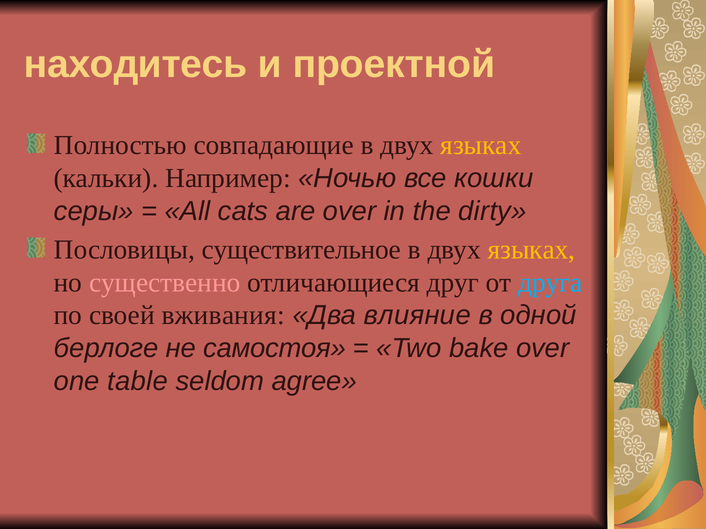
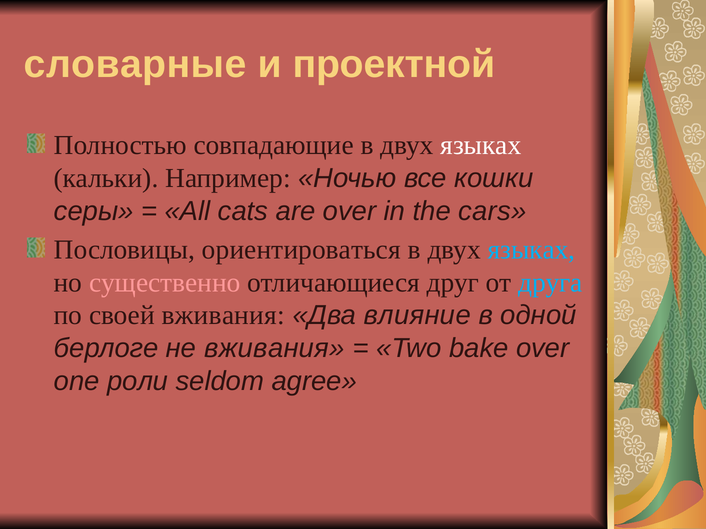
находитесь: находитесь -> словарные
языках at (481, 145) colour: yellow -> white
dirty: dirty -> cars
существительное: существительное -> ориентироваться
языках at (531, 250) colour: yellow -> light blue
не самостоя: самостоя -> вживания
table: table -> роли
